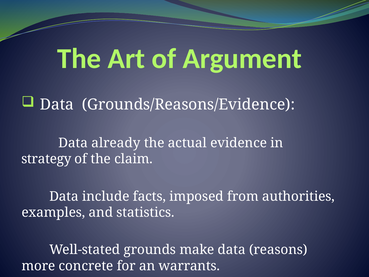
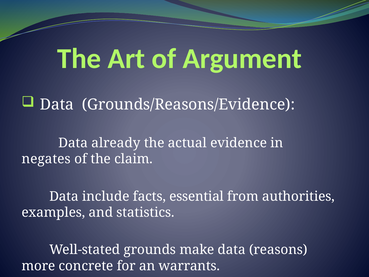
strategy: strategy -> negates
imposed: imposed -> essential
